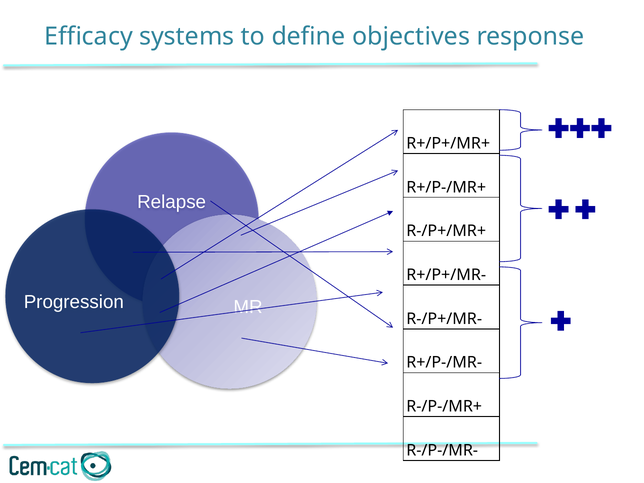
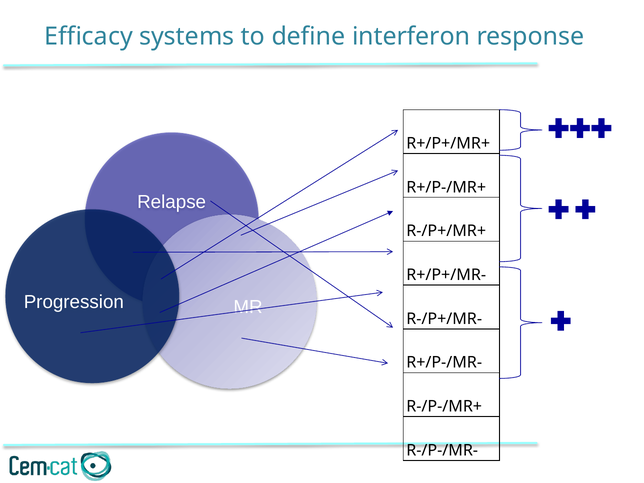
objectives: objectives -> interferon
